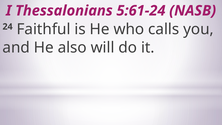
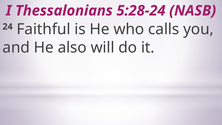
5:61-24: 5:61-24 -> 5:28-24
